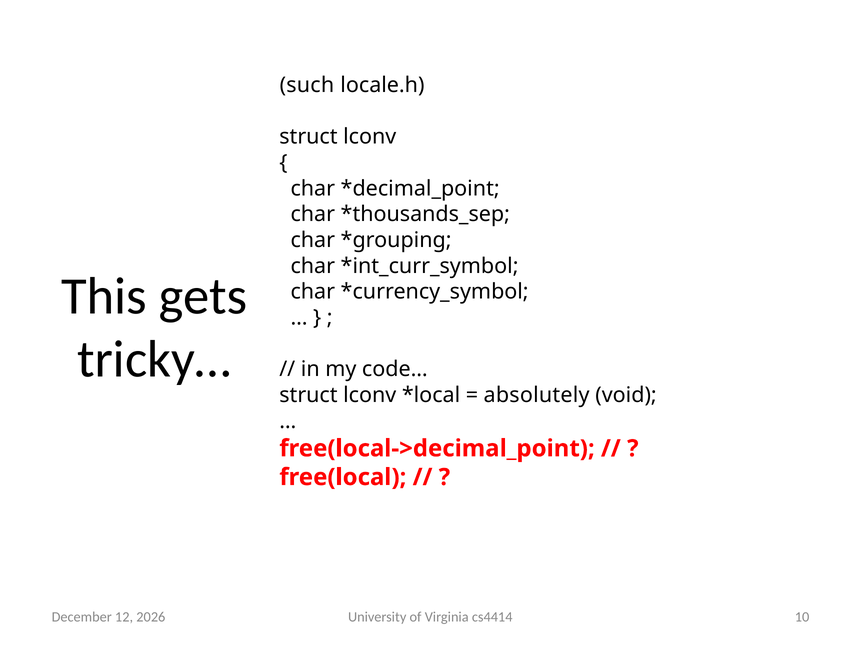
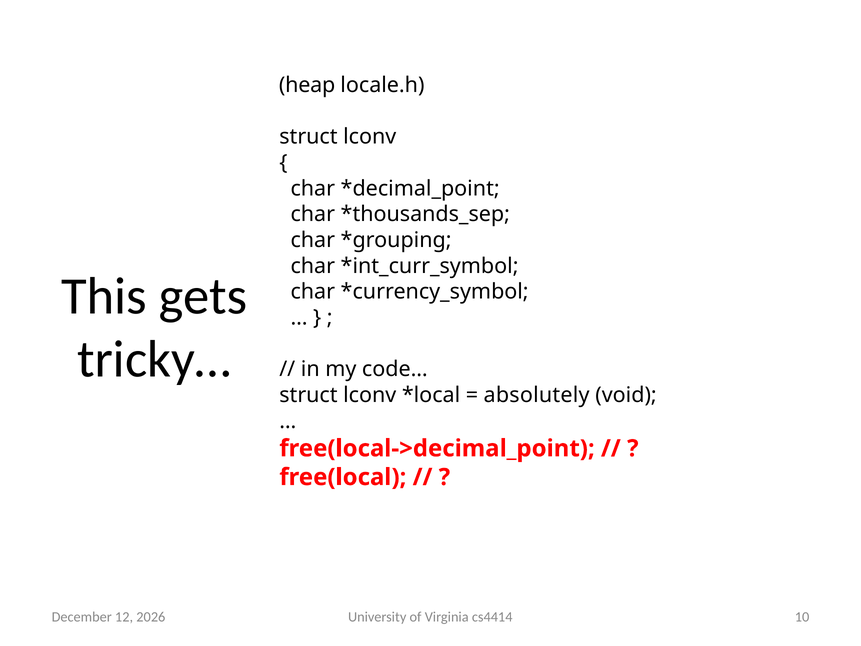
such: such -> heap
